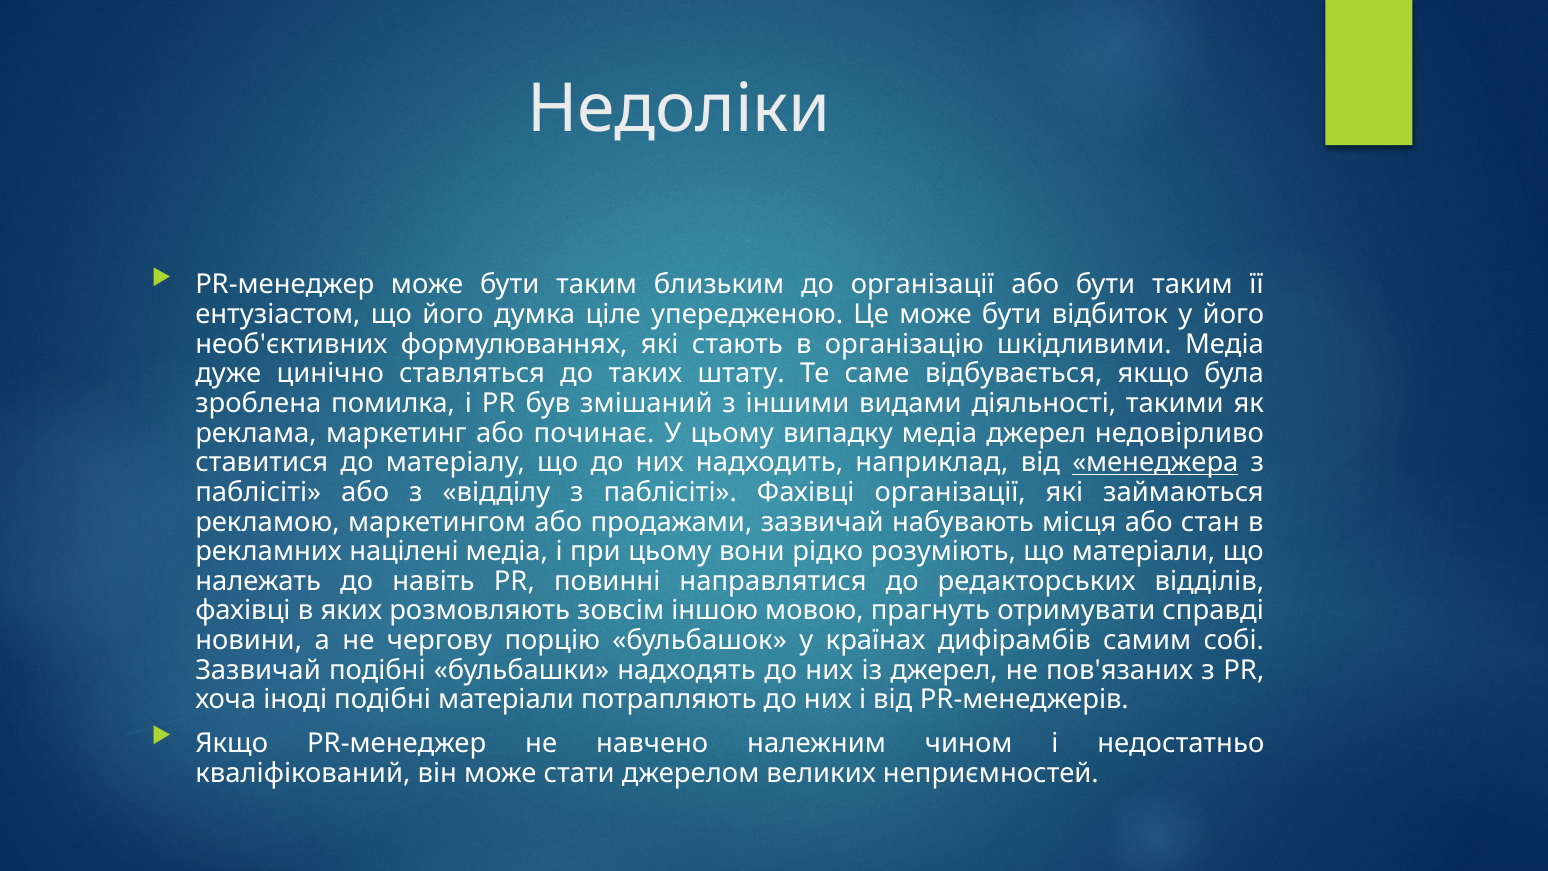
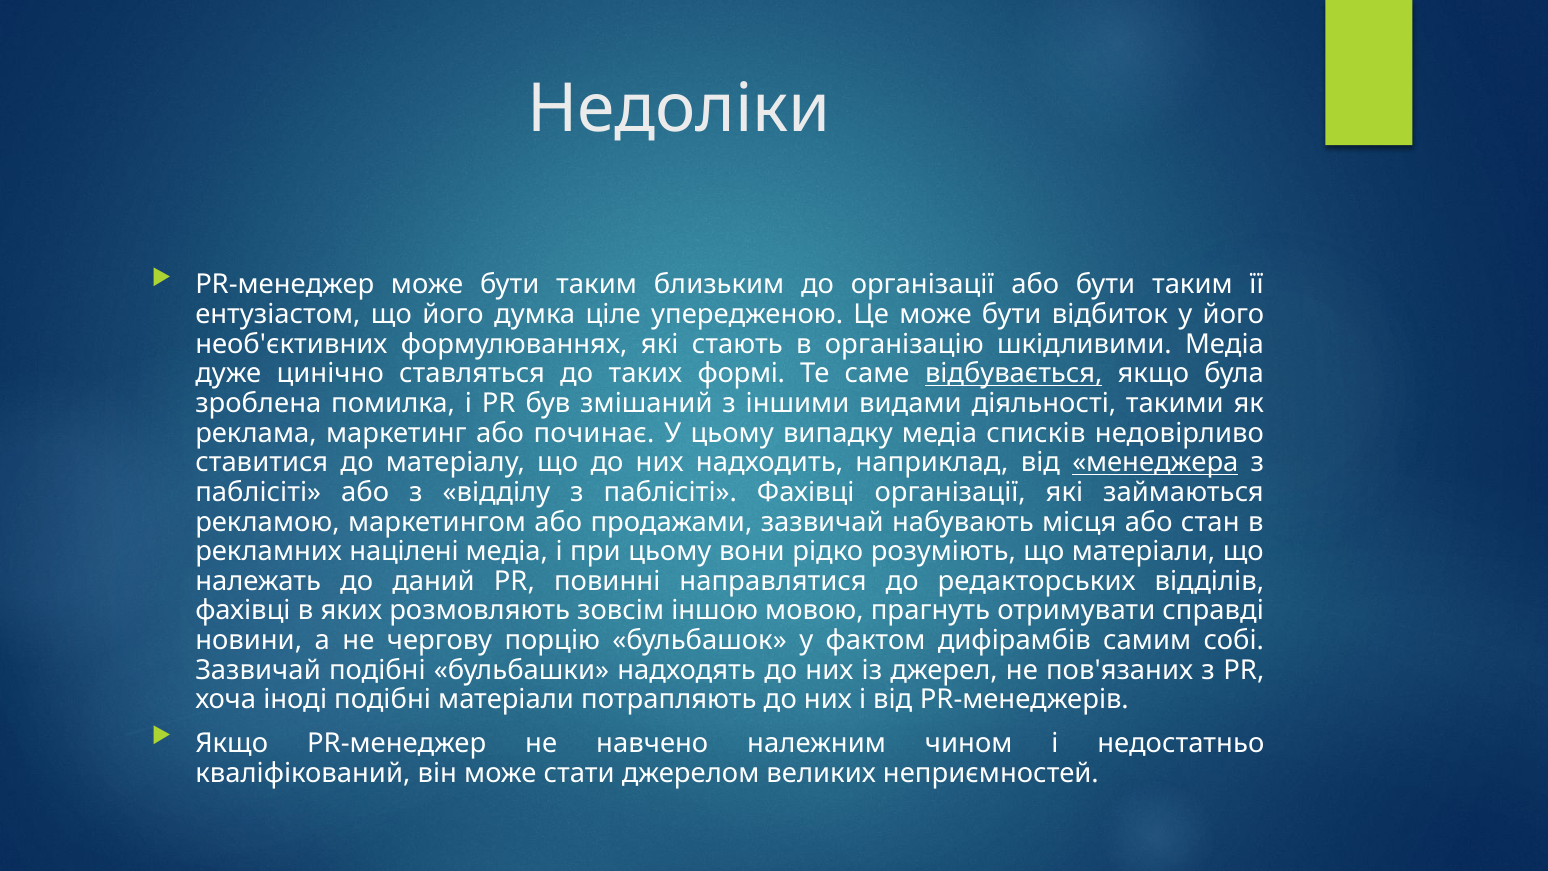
штату: штату -> формі
відбувається underline: none -> present
медіа джерел: джерел -> списків
навіть: навіть -> даний
країнах: країнах -> фактом
